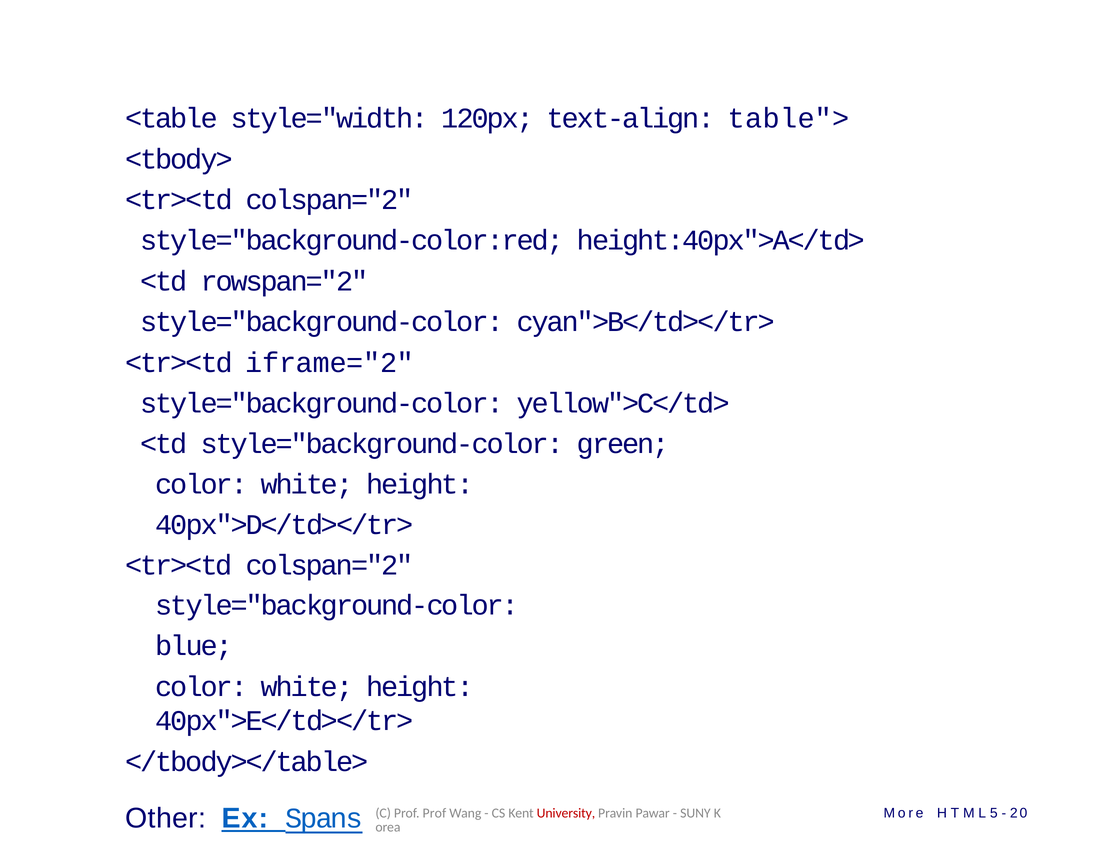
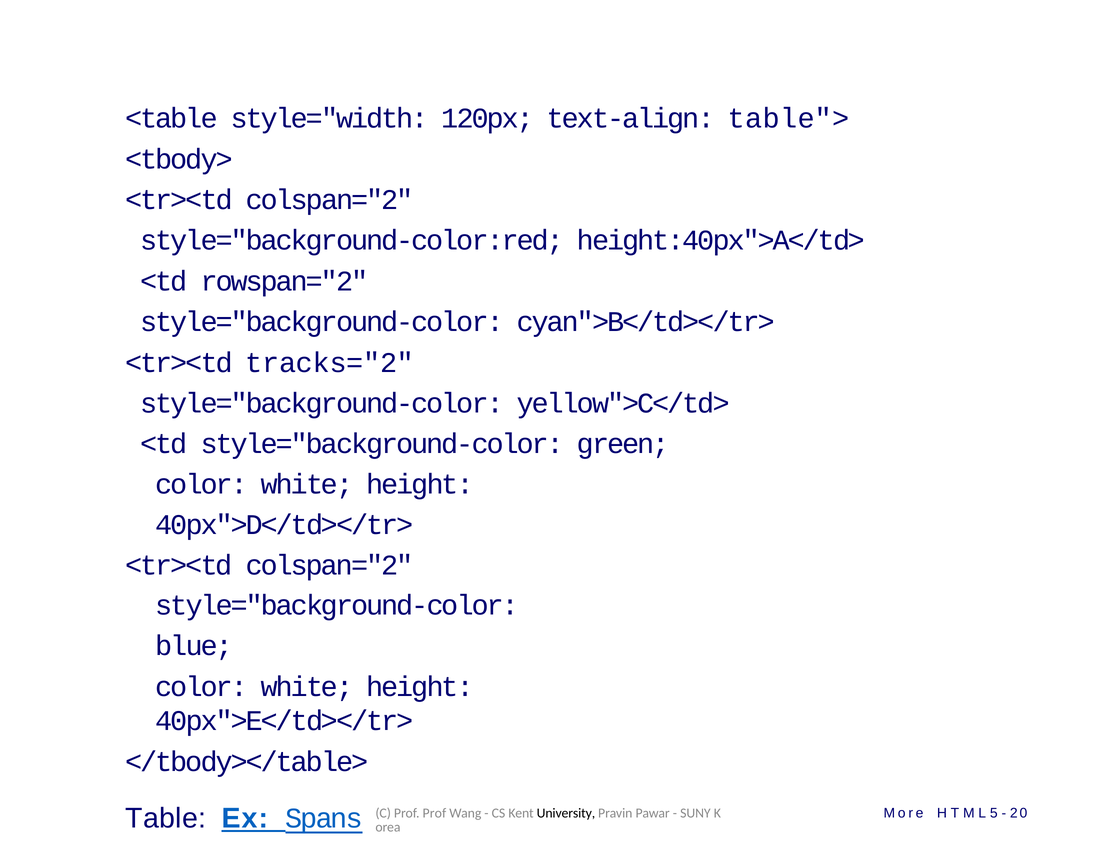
iframe="2: iframe="2 -> tracks="2
Other: Other -> Table
University colour: red -> black
